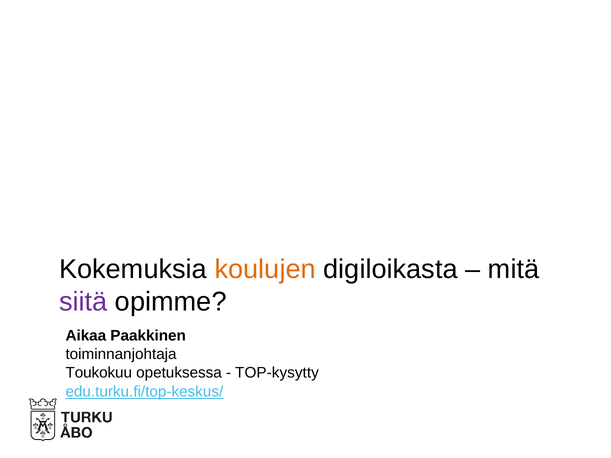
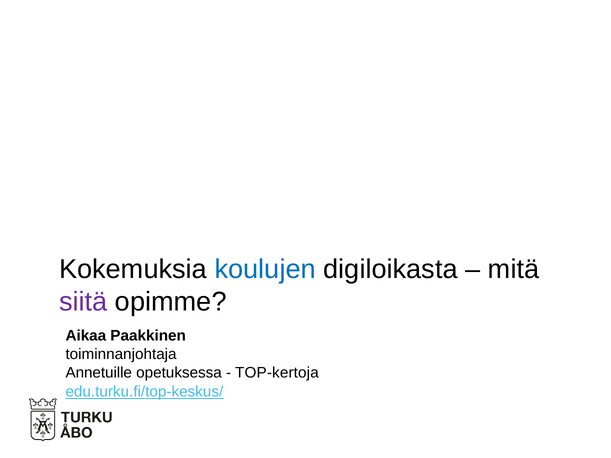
koulujen colour: orange -> blue
Toukokuu: Toukokuu -> Annetuille
TOP-kysytty: TOP-kysytty -> TOP-kertoja
